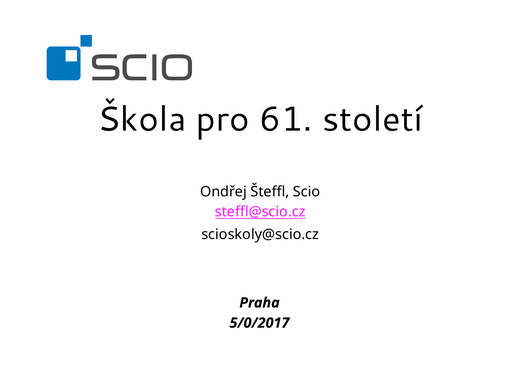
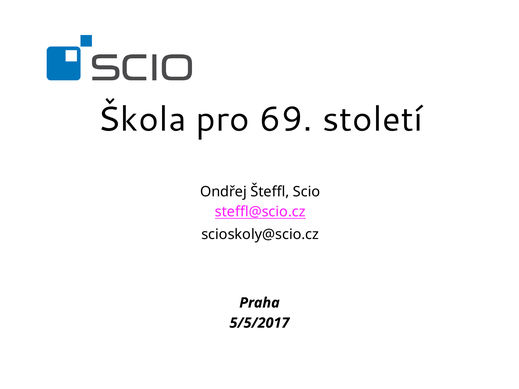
61: 61 -> 69
5/0/2017: 5/0/2017 -> 5/5/2017
